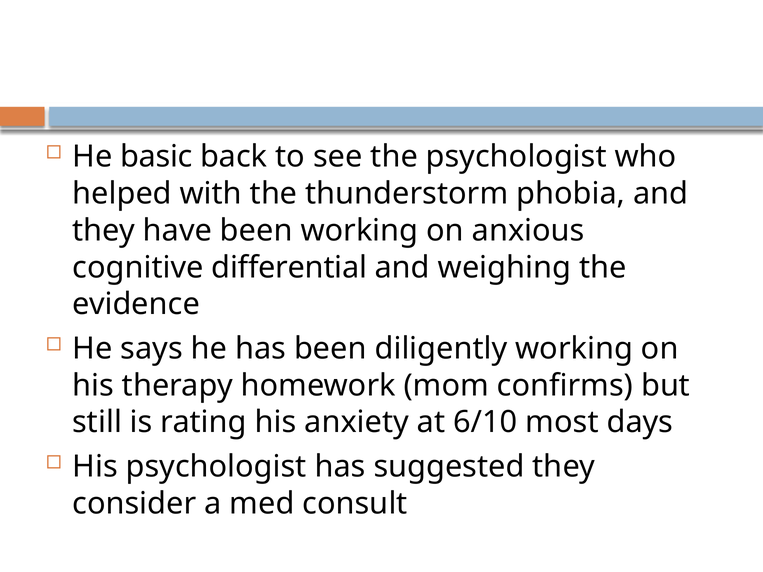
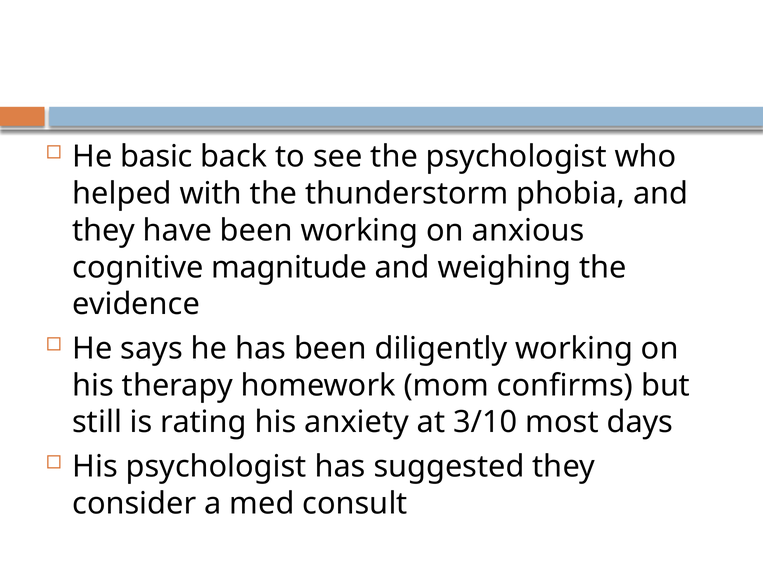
differential: differential -> magnitude
6/10: 6/10 -> 3/10
